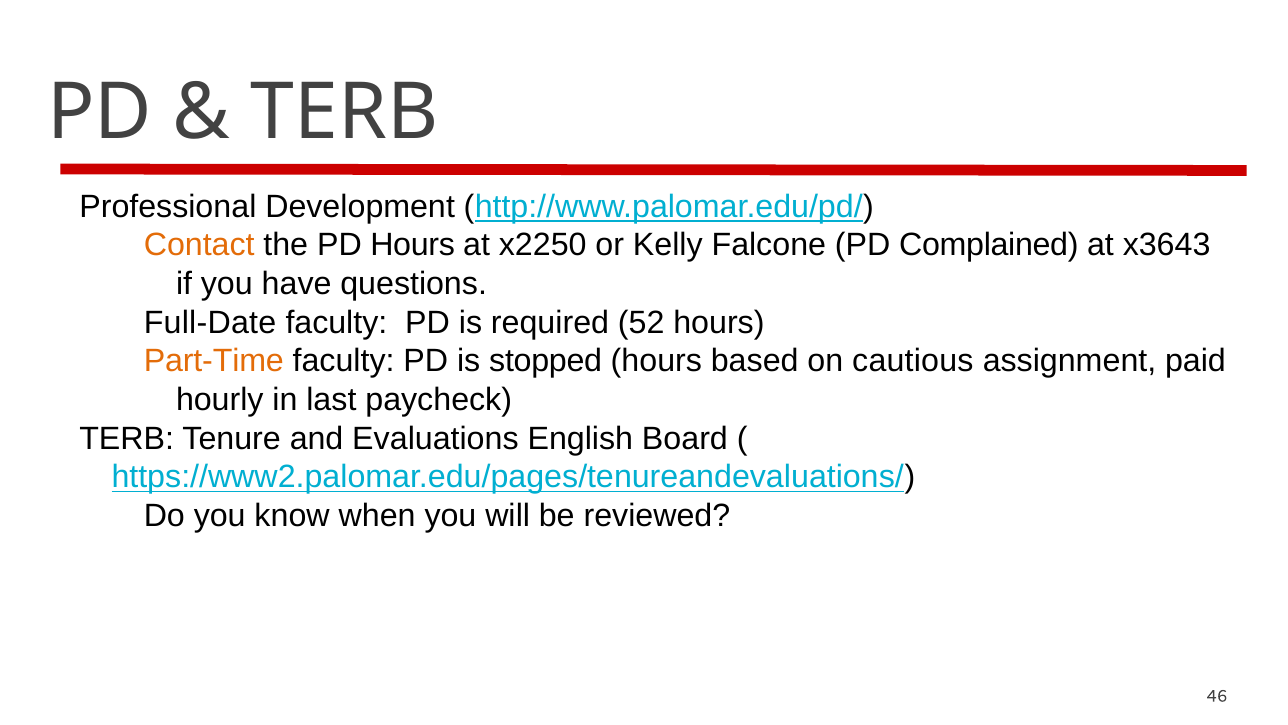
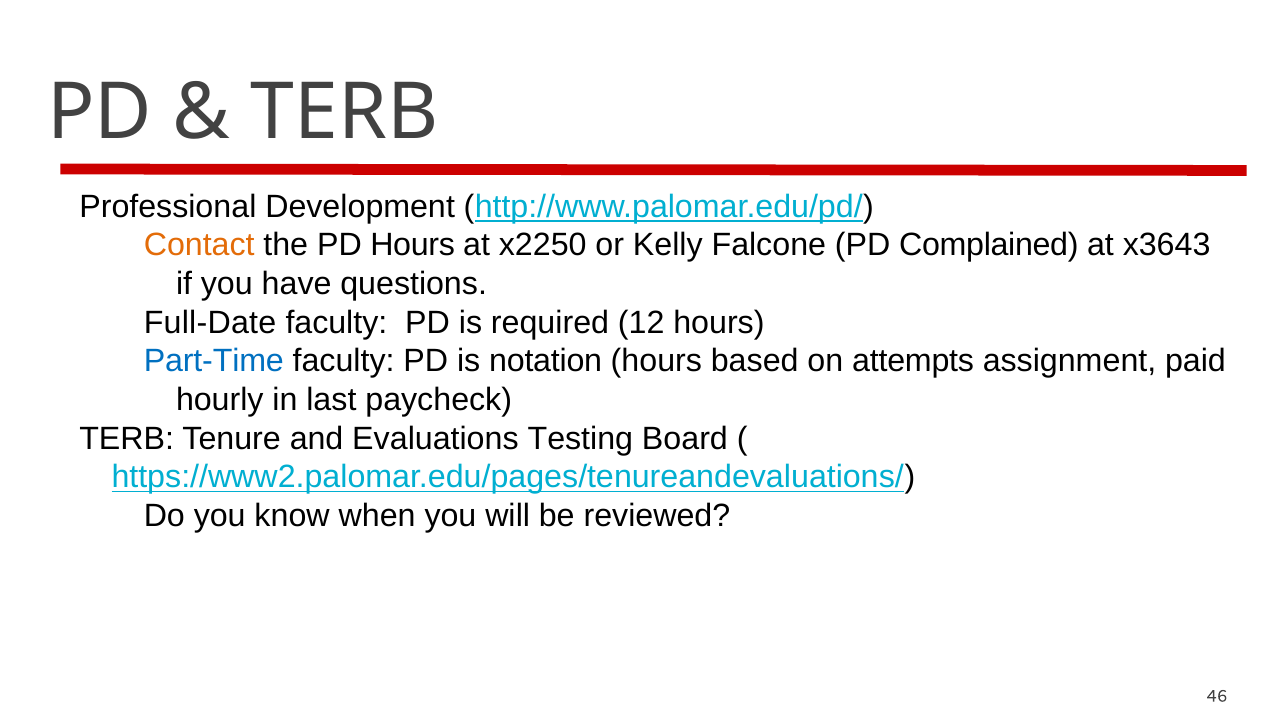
52: 52 -> 12
Part-Time colour: orange -> blue
stopped: stopped -> notation
cautious: cautious -> attempts
English: English -> Testing
